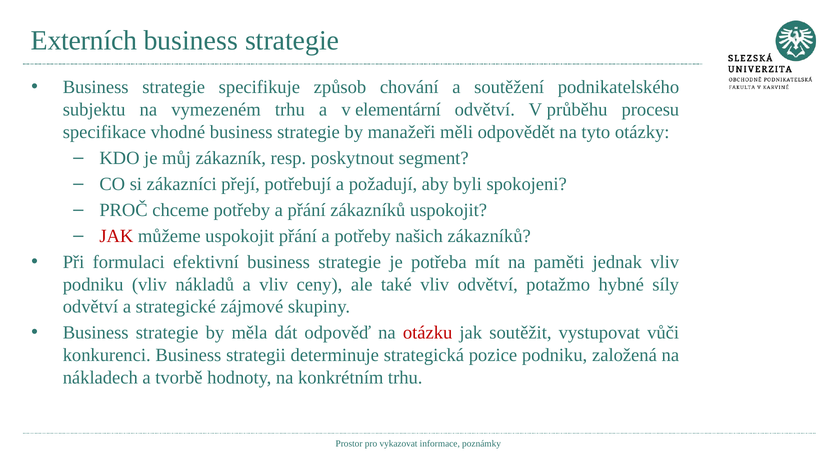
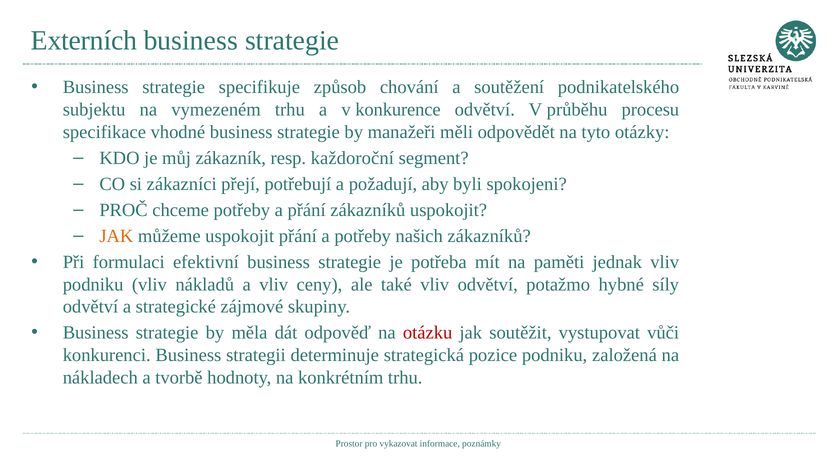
elementární: elementární -> konkurence
poskytnout: poskytnout -> každoroční
JAK at (116, 236) colour: red -> orange
